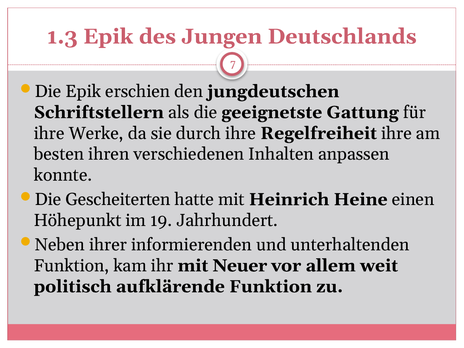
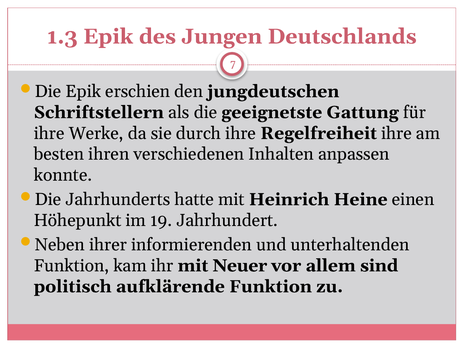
Gescheiterten: Gescheiterten -> Jahrhunderts
weit: weit -> sind
